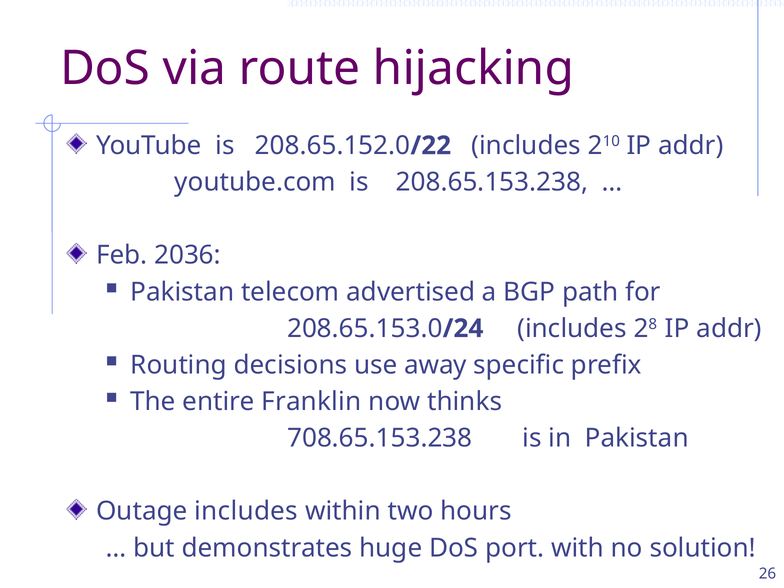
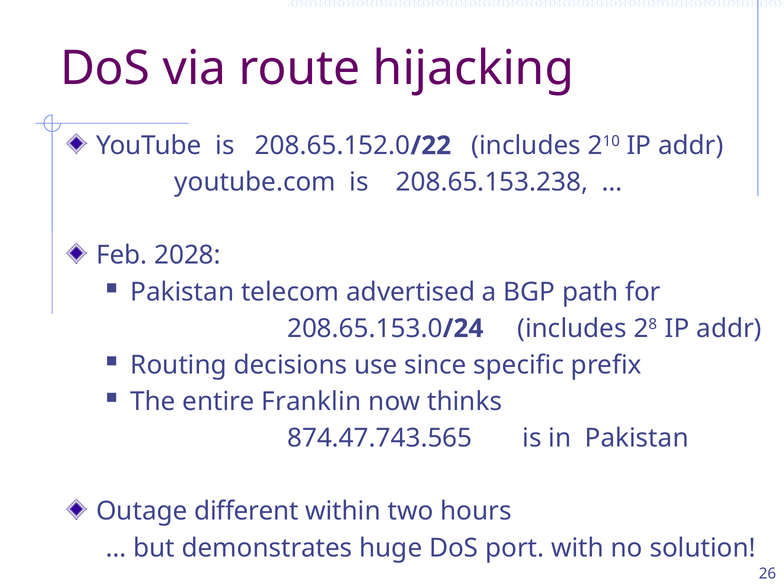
2036: 2036 -> 2028
away: away -> since
708.65.153.238: 708.65.153.238 -> 874.47.743.565
Outage includes: includes -> different
